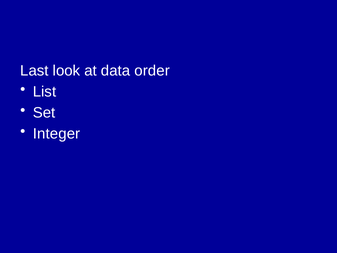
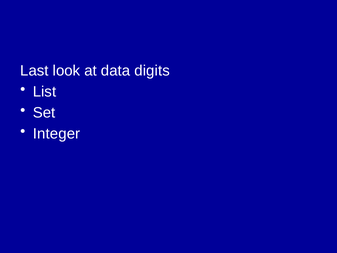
order: order -> digits
